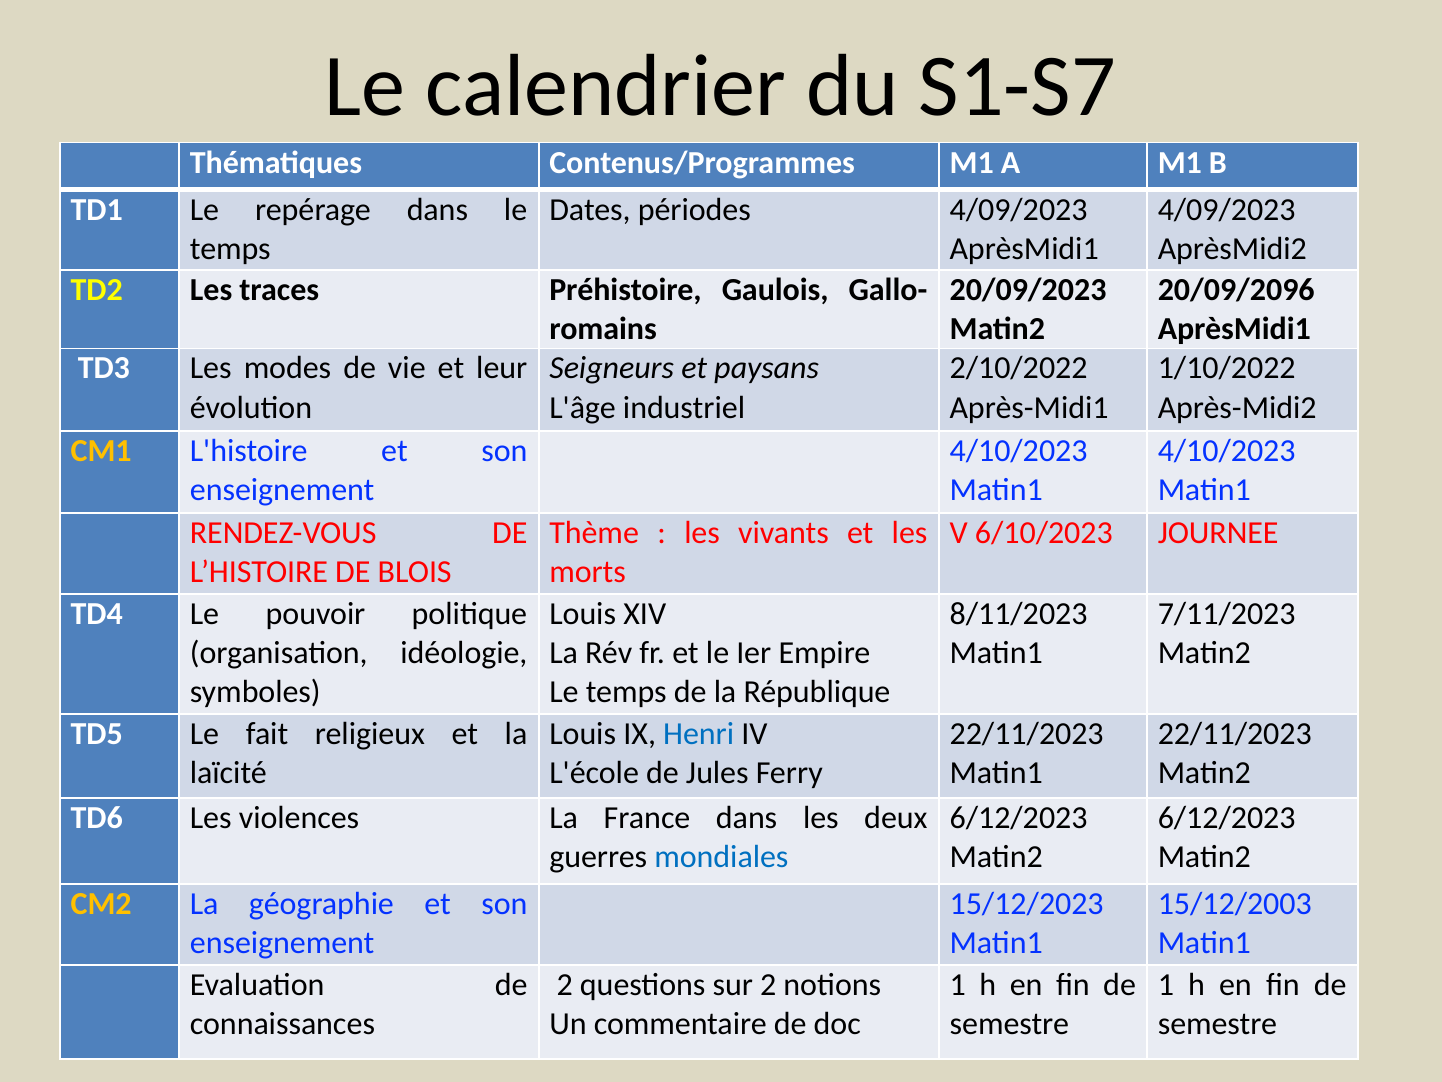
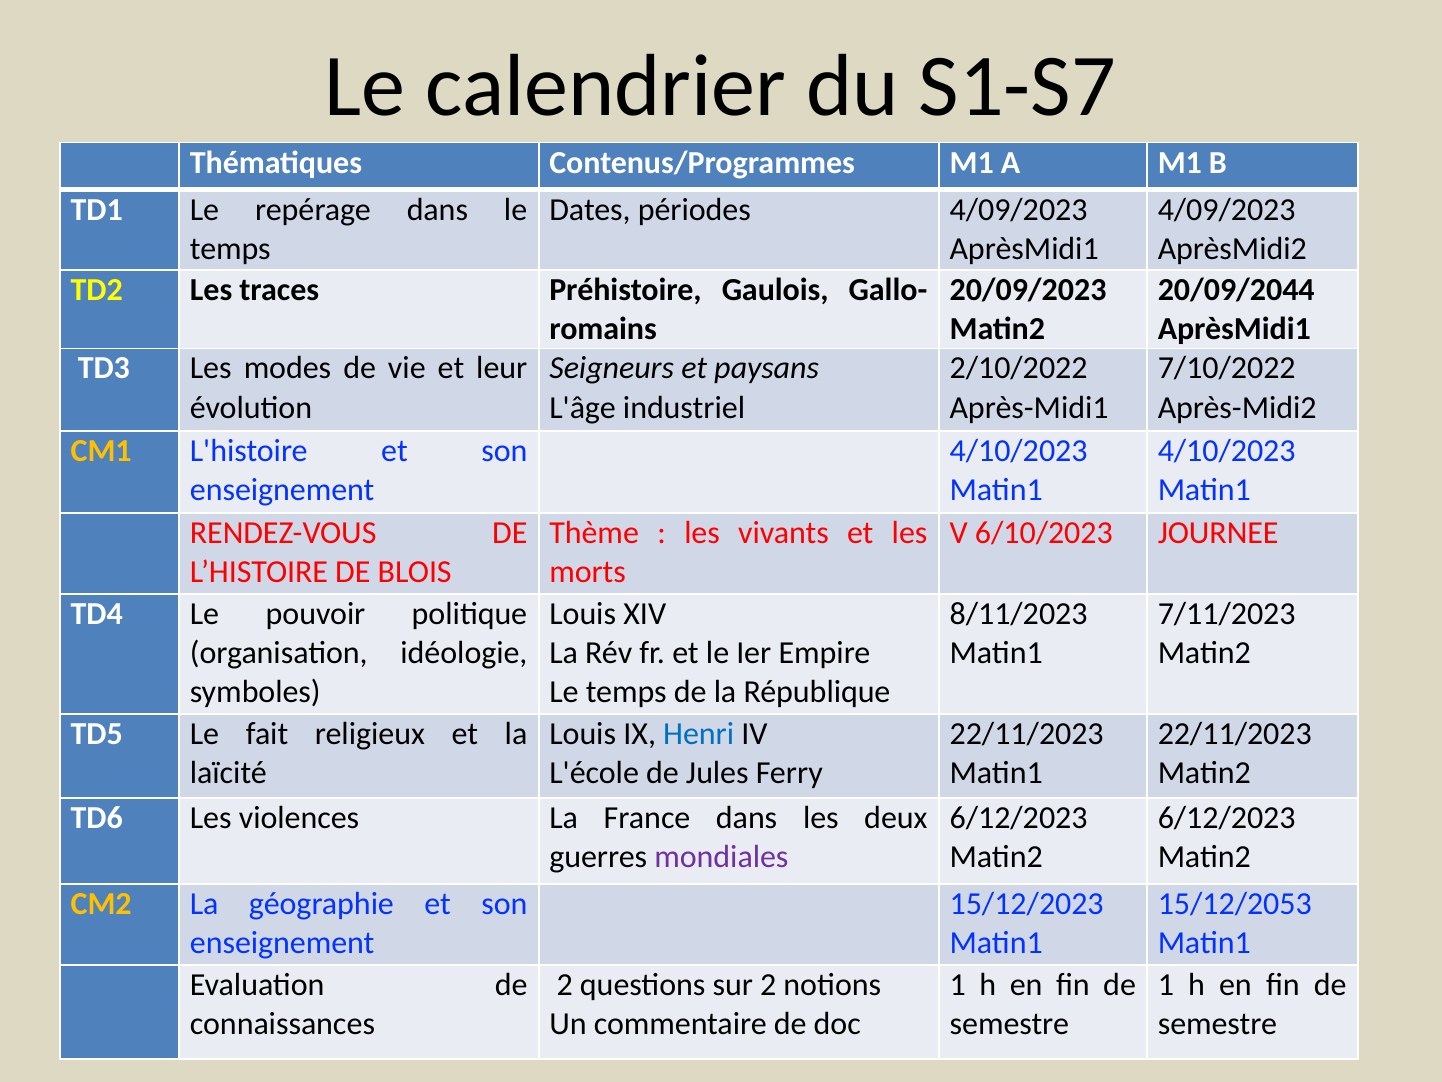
20/09/2096: 20/09/2096 -> 20/09/2044
1/10/2022: 1/10/2022 -> 7/10/2022
mondiales colour: blue -> purple
15/12/2003: 15/12/2003 -> 15/12/2053
